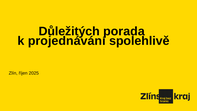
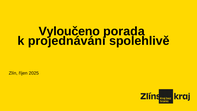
Důležitých: Důležitých -> Vyloučeno
